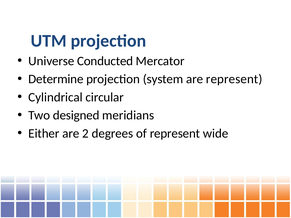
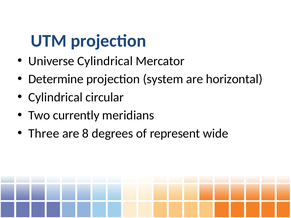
Universe Conducted: Conducted -> Cylindrical
are represent: represent -> horizontal
designed: designed -> currently
Either: Either -> Three
2: 2 -> 8
